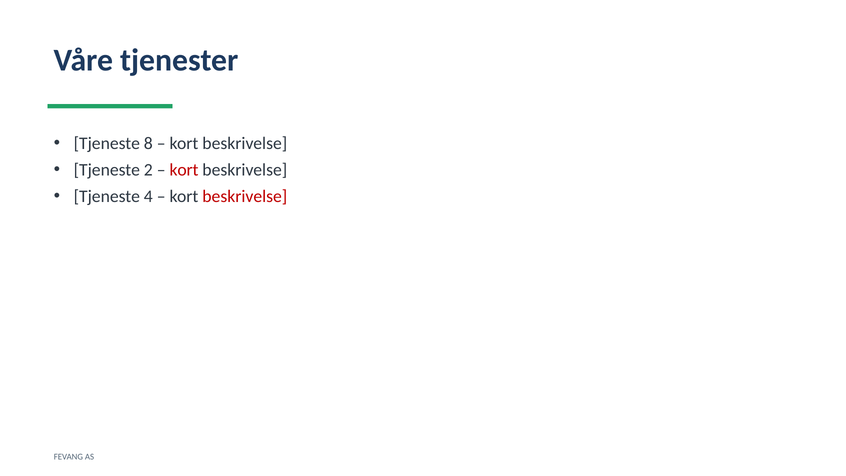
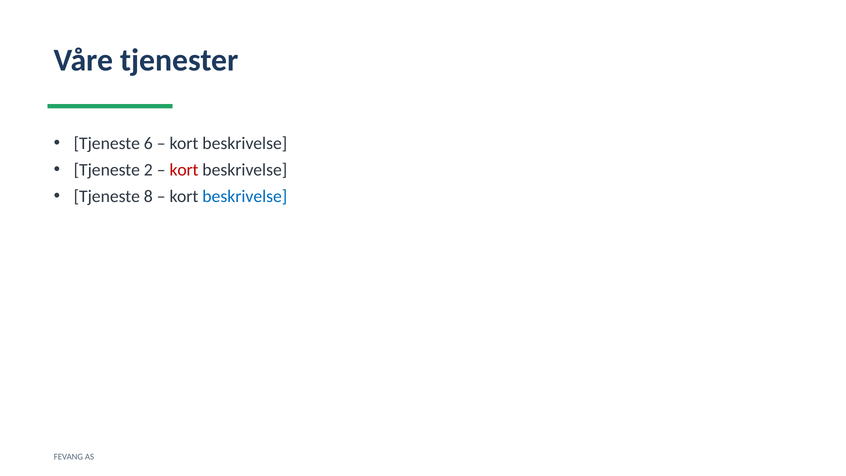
8: 8 -> 6
4: 4 -> 8
beskrivelse at (245, 196) colour: red -> blue
